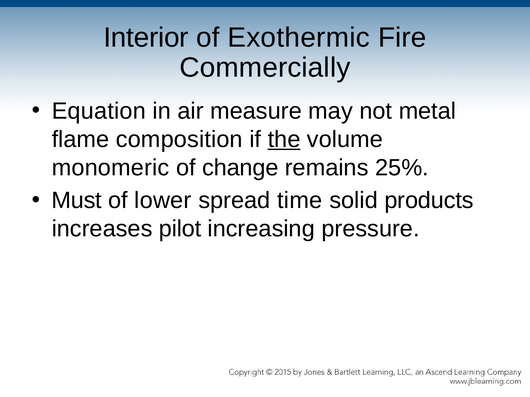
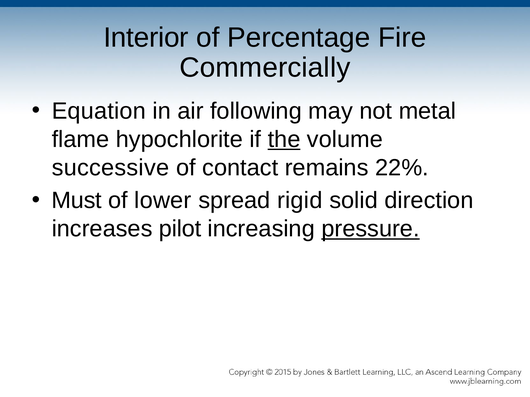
Exothermic: Exothermic -> Percentage
measure: measure -> following
composition: composition -> hypochlorite
monomeric: monomeric -> successive
change: change -> contact
25%: 25% -> 22%
time: time -> rigid
products: products -> direction
pressure underline: none -> present
